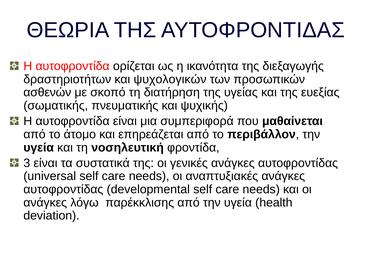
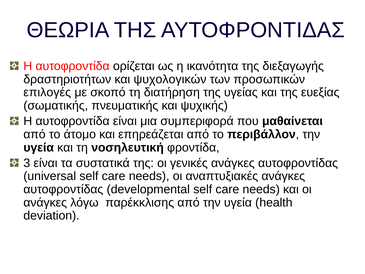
ασθενών: ασθενών -> επιλογές
